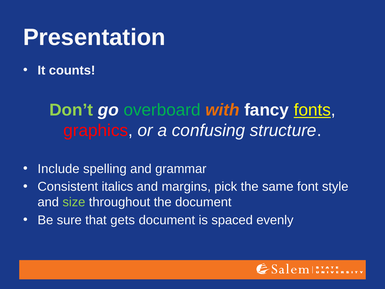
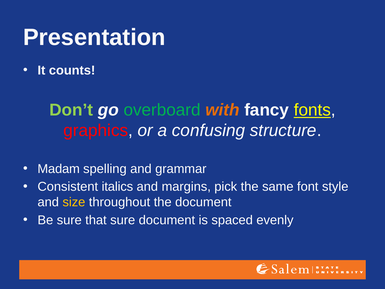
Include: Include -> Madam
size colour: light green -> yellow
that gets: gets -> sure
